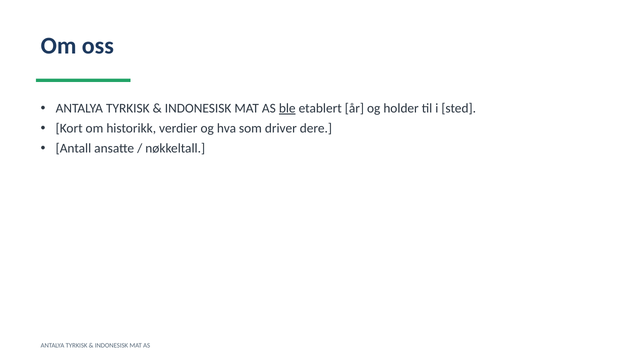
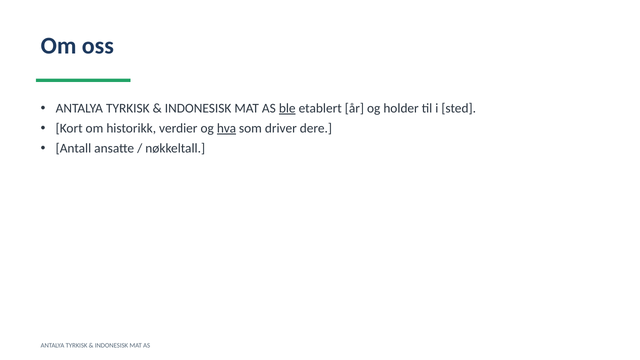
hva underline: none -> present
